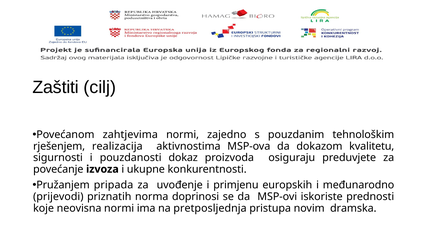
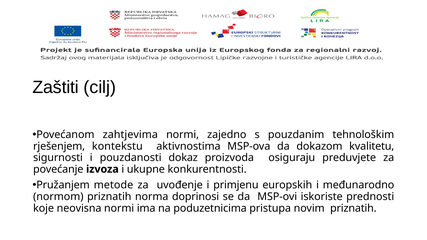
realizacija: realizacija -> kontekstu
pripada: pripada -> metode
prijevodi: prijevodi -> normom
pretposljednja: pretposljednja -> poduzetnicima
novim dramska: dramska -> priznatih
